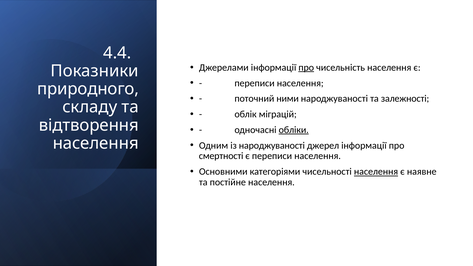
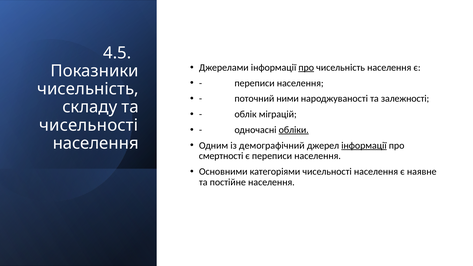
4.4: 4.4 -> 4.5
природного at (88, 89): природного -> чисельність
відтворення at (89, 125): відтворення -> чисельності
із народжуваності: народжуваності -> демографічний
інформації at (364, 145) underline: none -> present
населення at (376, 172) underline: present -> none
